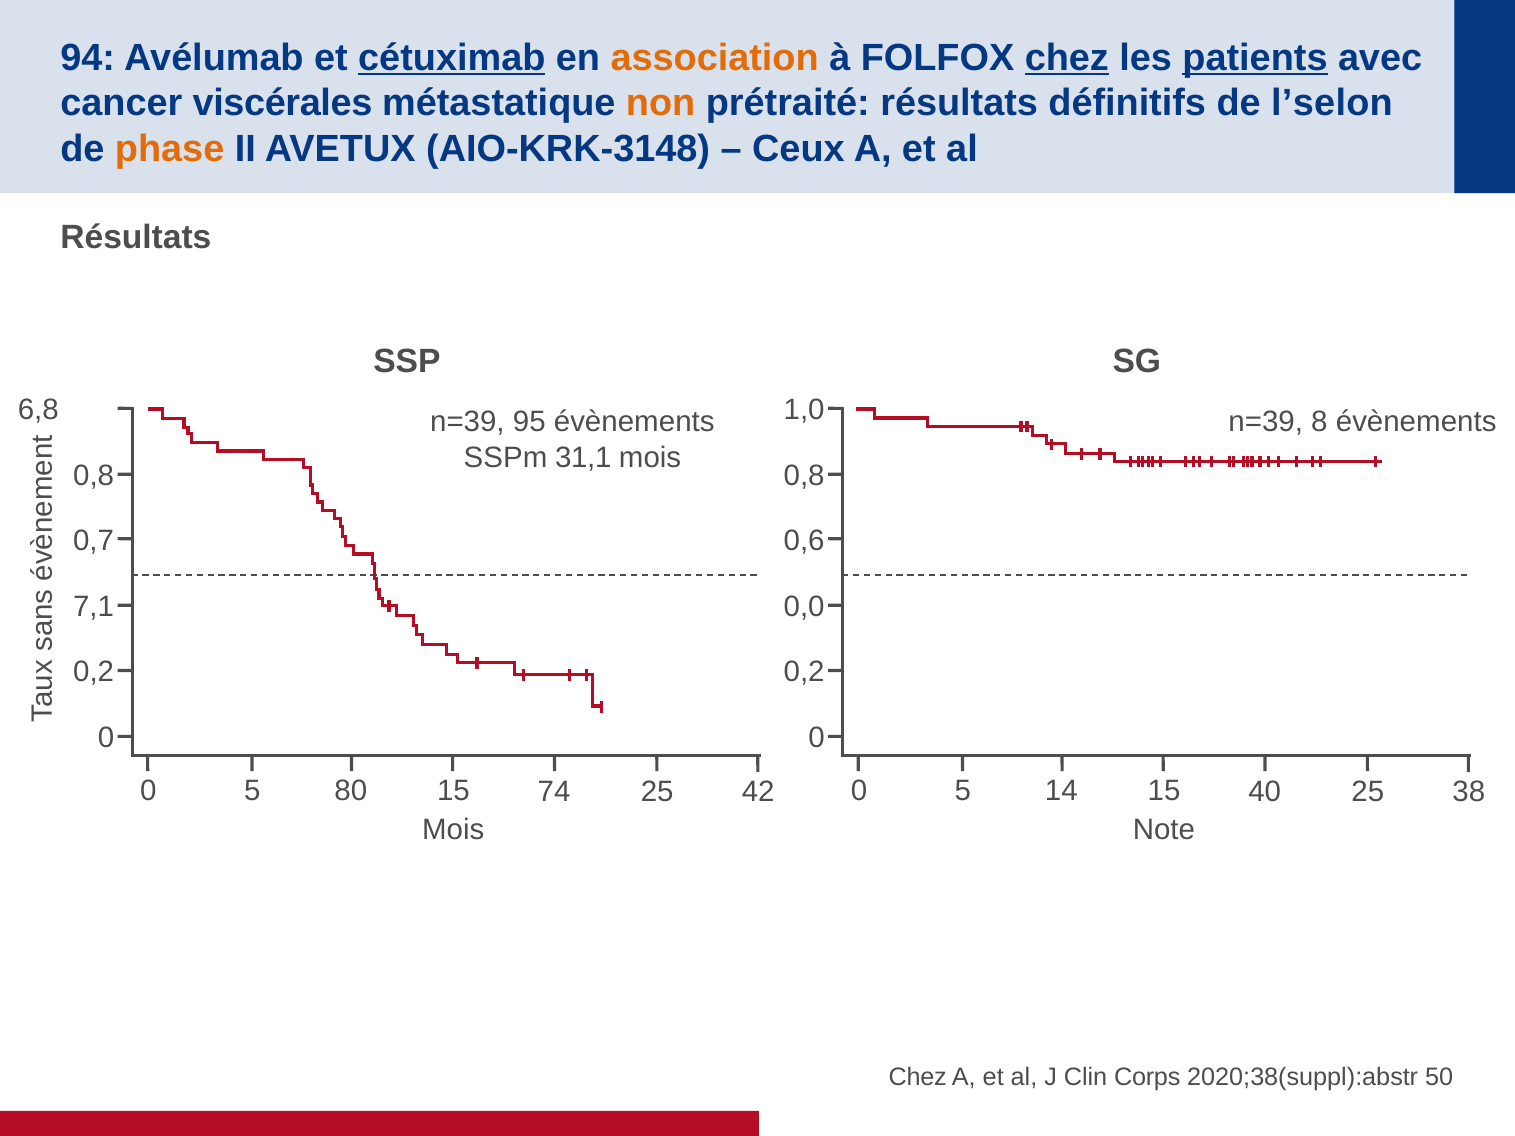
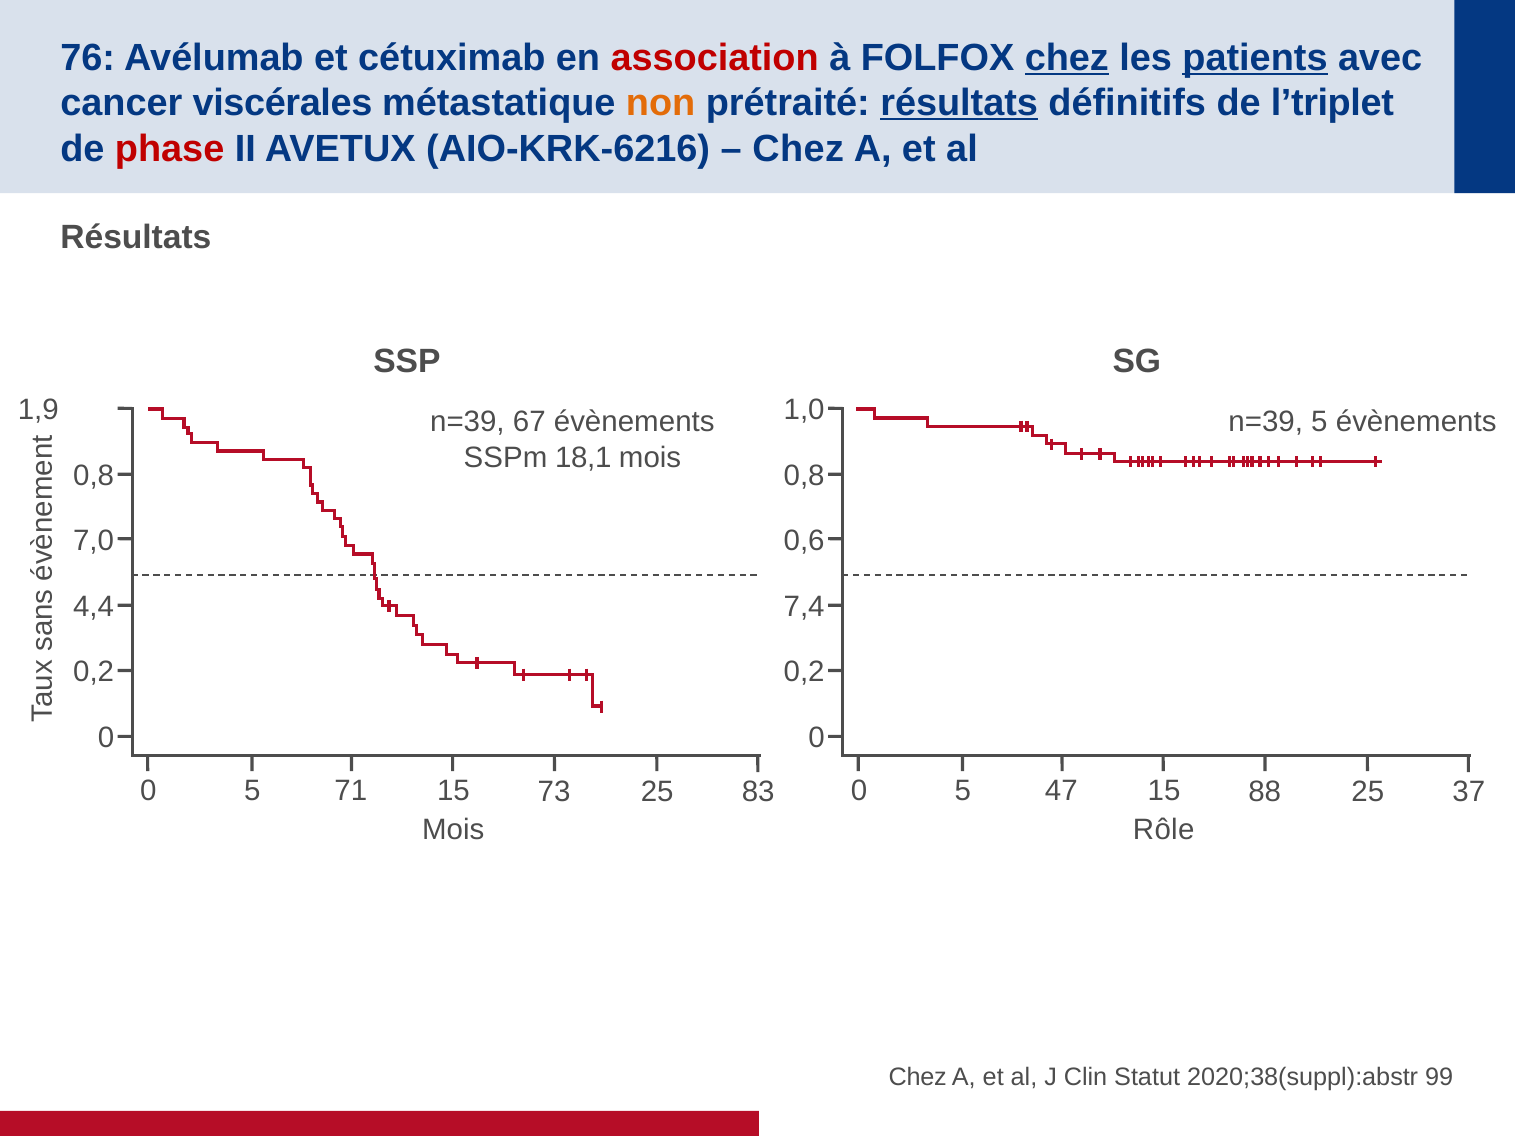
94: 94 -> 76
cétuximab underline: present -> none
association colour: orange -> red
résultats at (959, 103) underline: none -> present
l’selon: l’selon -> l’triplet
phase colour: orange -> red
AIO-KRK-3148: AIO-KRK-3148 -> AIO-KRK-6216
Ceux at (798, 149): Ceux -> Chez
6,8: 6,8 -> 1,9
95: 95 -> 67
n=39 8: 8 -> 5
31,1: 31,1 -> 18,1
0,7: 0,7 -> 7,0
7,1: 7,1 -> 4,4
0,0: 0,0 -> 7,4
80: 80 -> 71
74: 74 -> 73
42: 42 -> 83
14: 14 -> 47
40: 40 -> 88
38: 38 -> 37
Note: Note -> Rôle
Corps: Corps -> Statut
50: 50 -> 99
